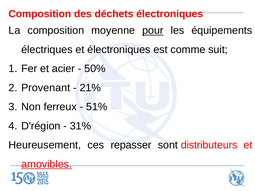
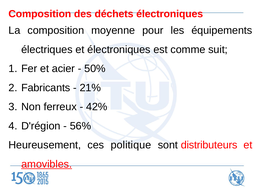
pour underline: present -> none
Provenant: Provenant -> Fabricants
51%: 51% -> 42%
31%: 31% -> 56%
repasser: repasser -> politique
